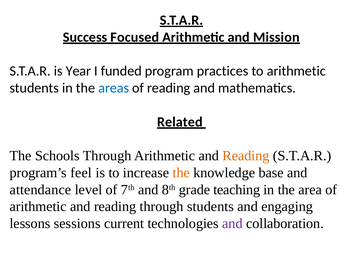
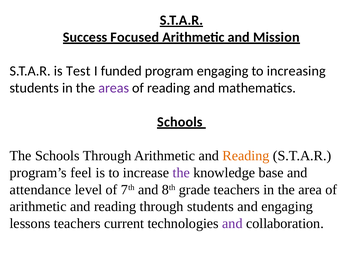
Year: Year -> Test
program practices: practices -> engaging
to arithmetic: arithmetic -> increasing
areas colour: blue -> purple
Related at (180, 122): Related -> Schools
the at (181, 173) colour: orange -> purple
grade teaching: teaching -> teachers
lessons sessions: sessions -> teachers
